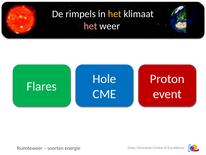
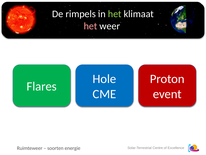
het at (115, 14) colour: yellow -> light green
